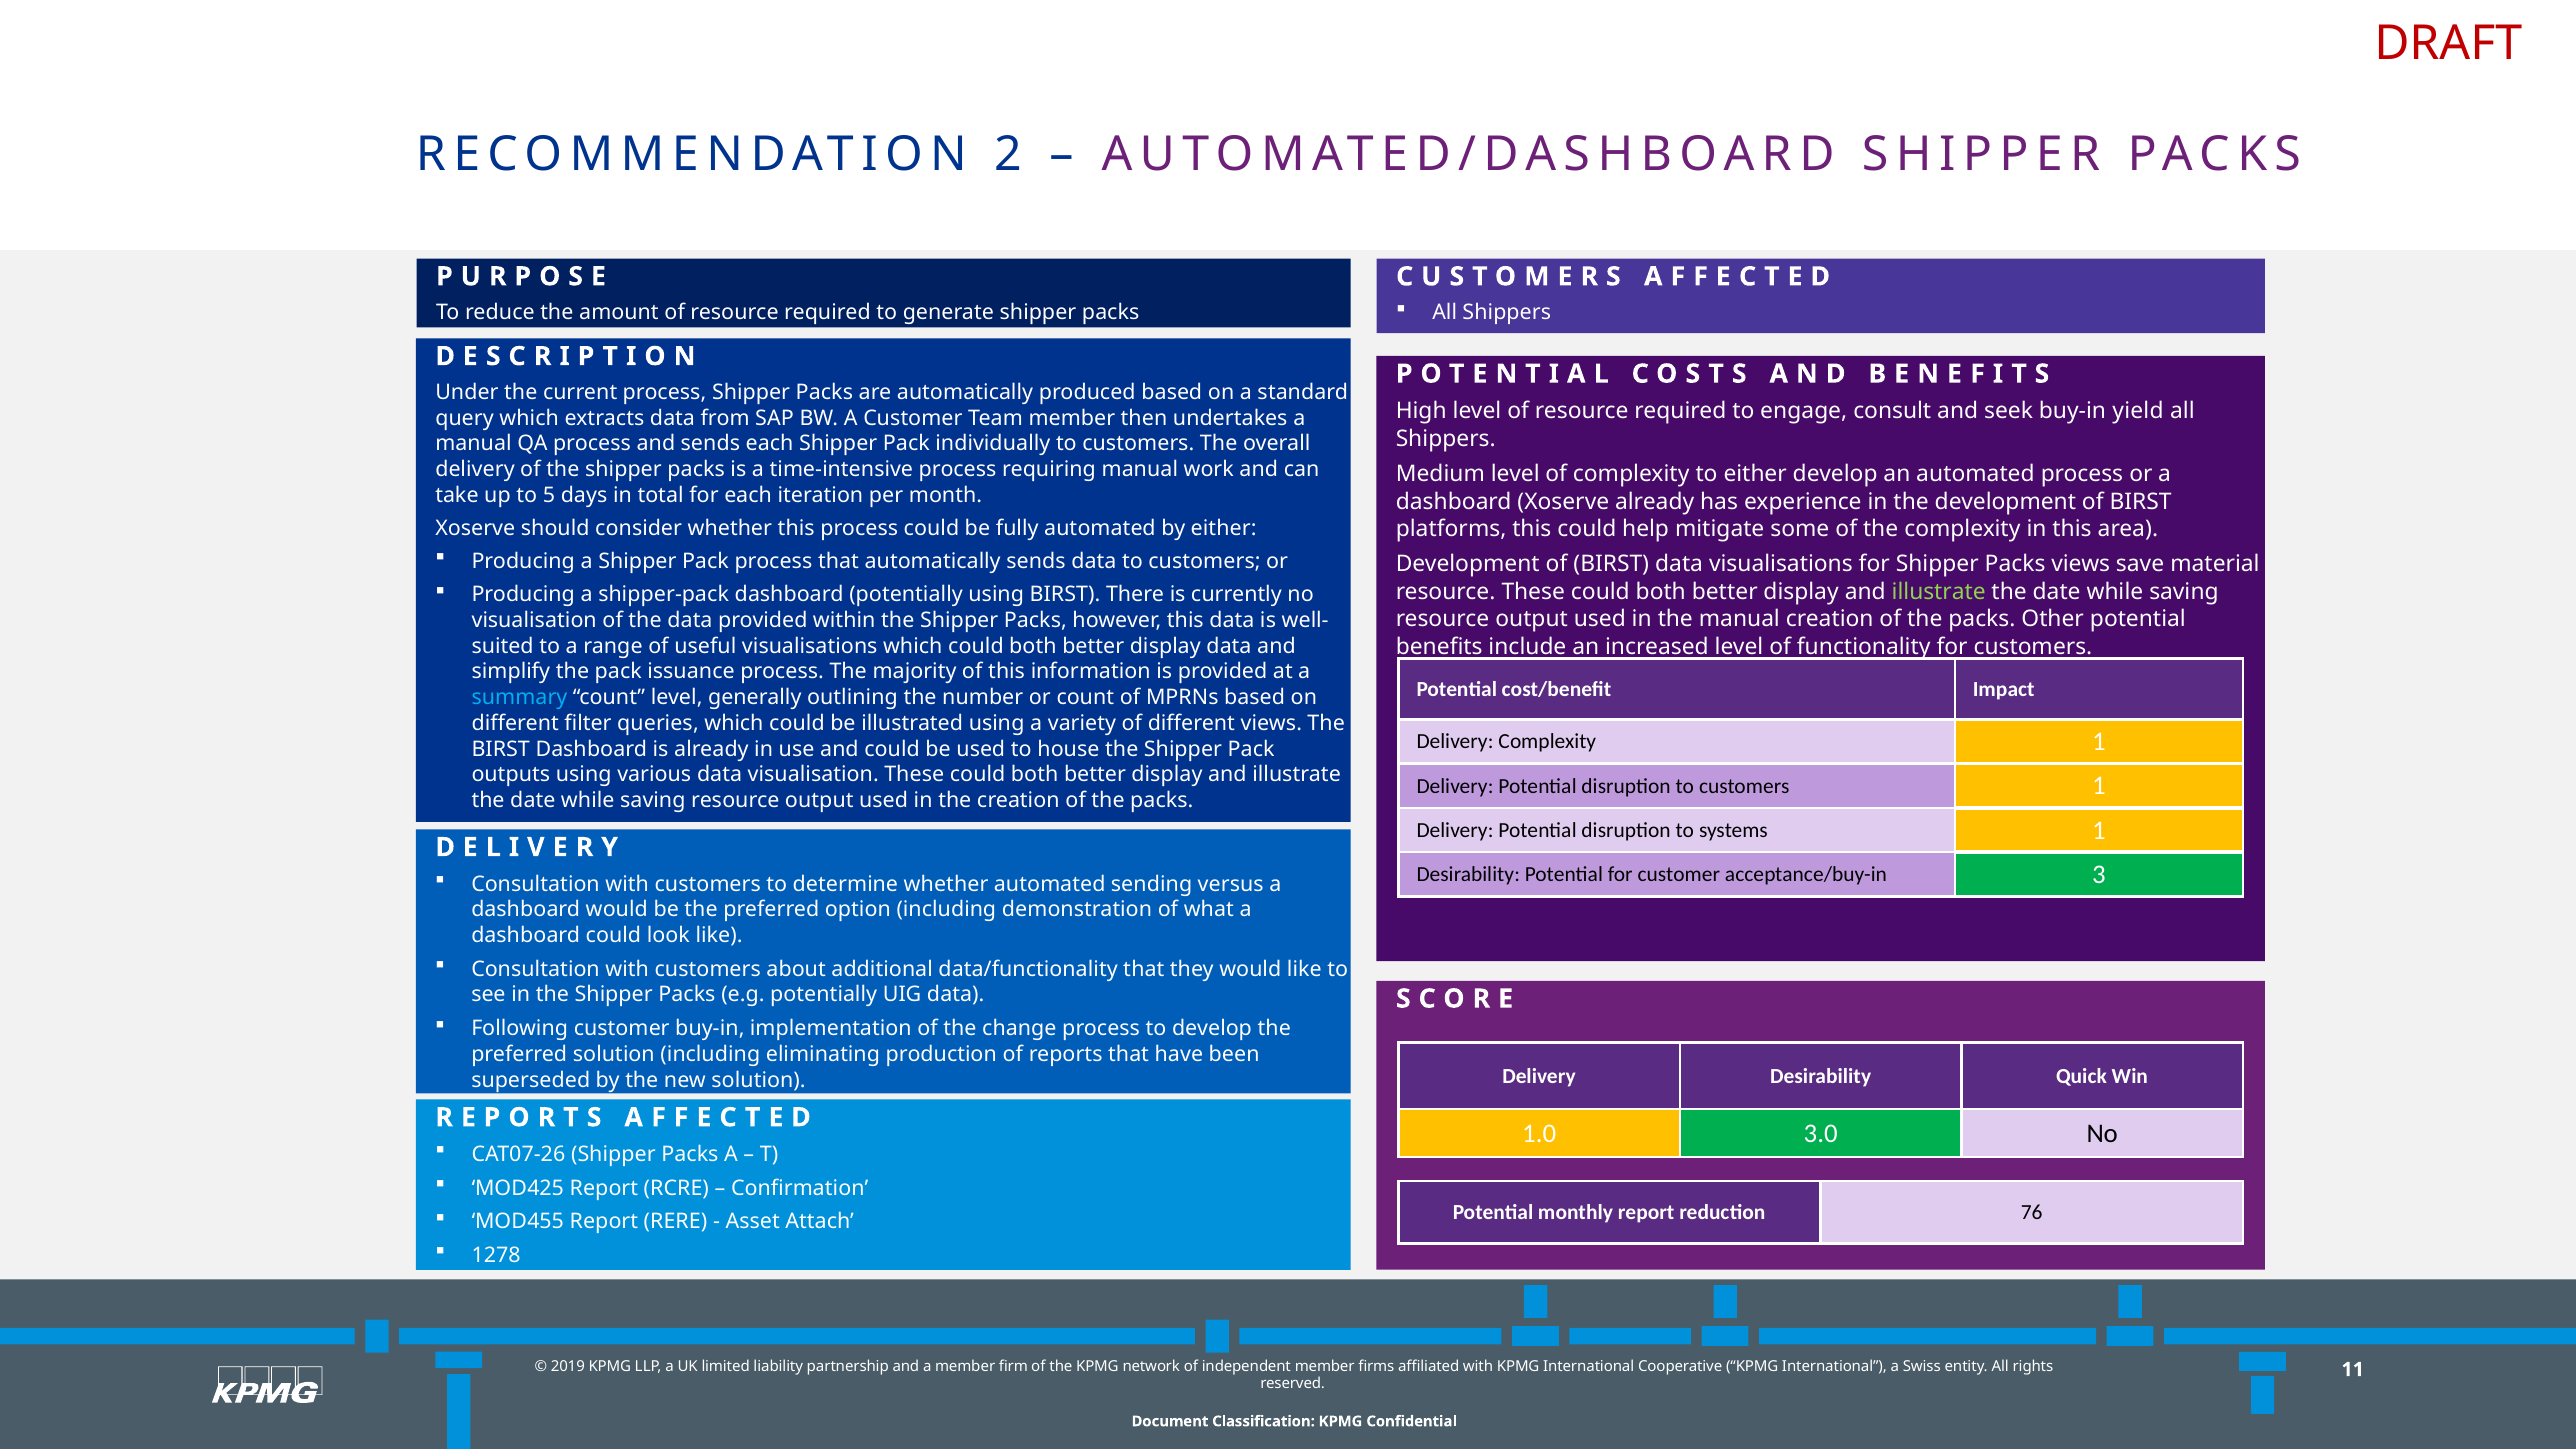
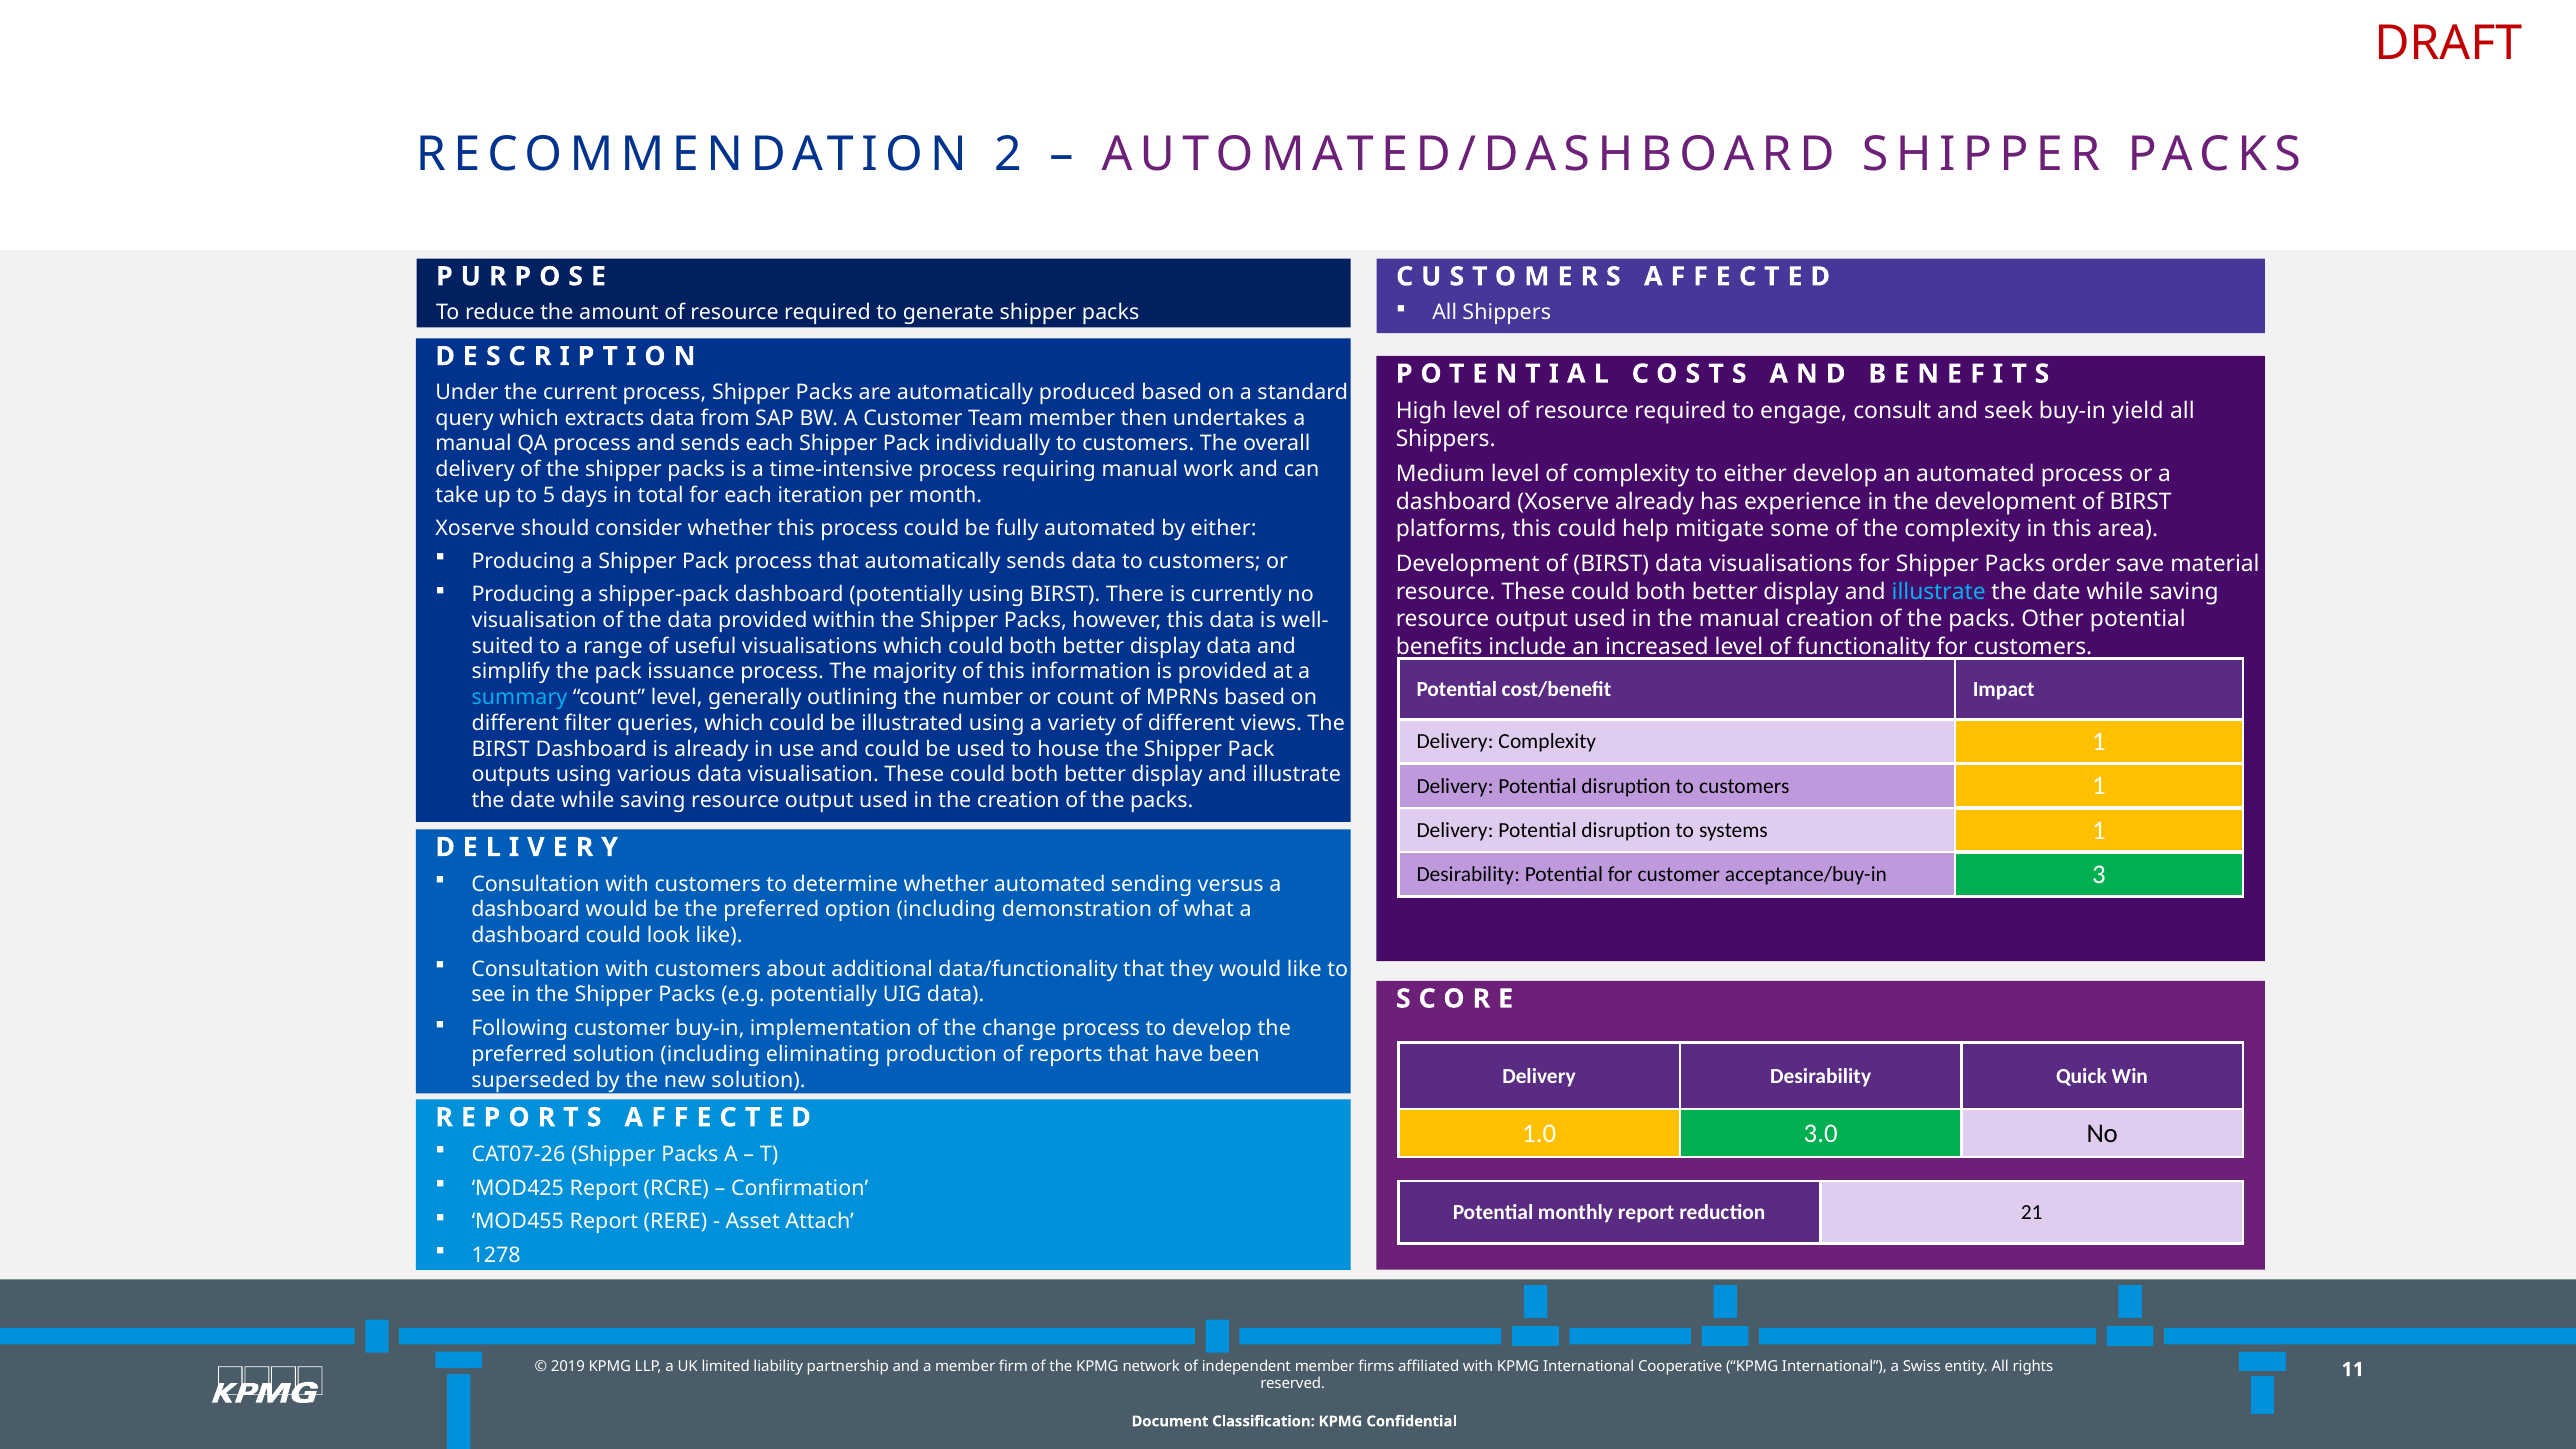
Packs views: views -> order
illustrate at (1939, 592) colour: light green -> light blue
76: 76 -> 21
